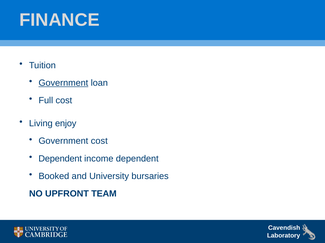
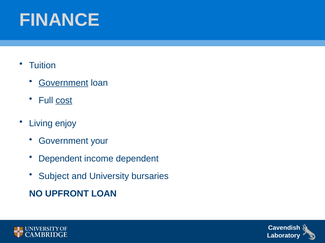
cost at (64, 101) underline: none -> present
Government cost: cost -> your
Booked: Booked -> Subject
UPFRONT TEAM: TEAM -> LOAN
